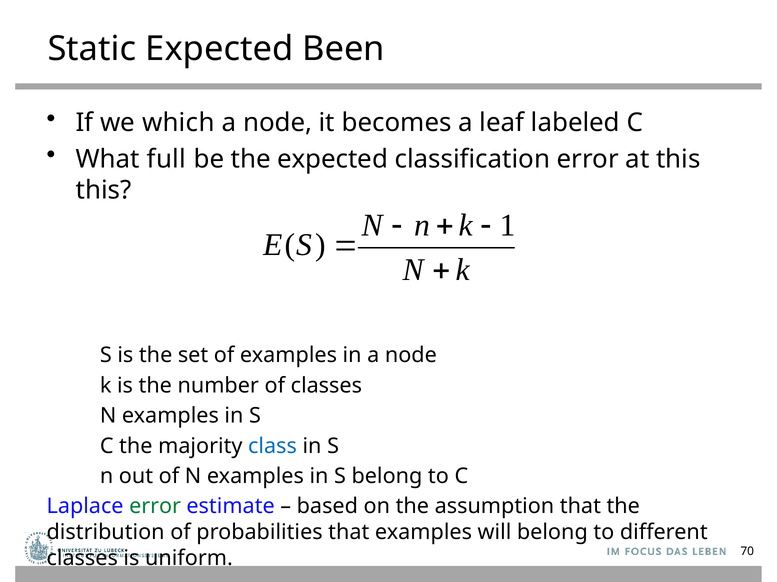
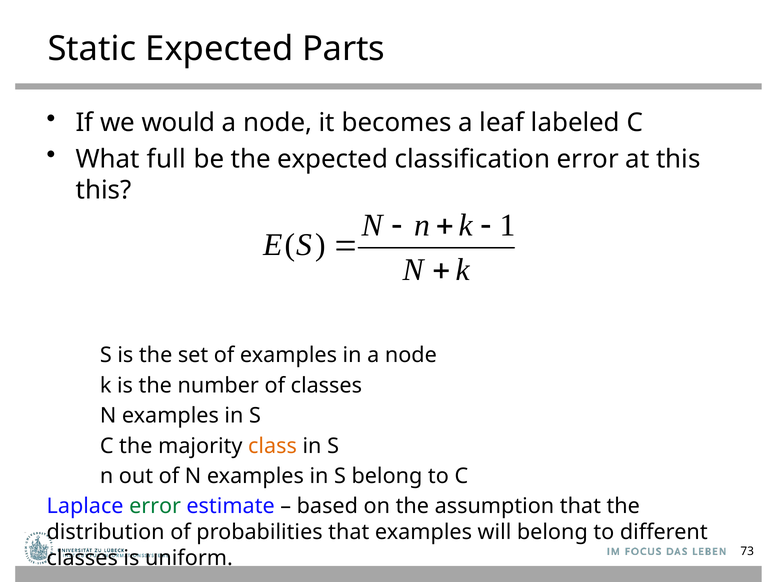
Been: Been -> Parts
which: which -> would
class colour: blue -> orange
70: 70 -> 73
